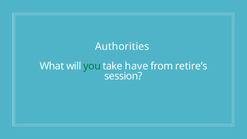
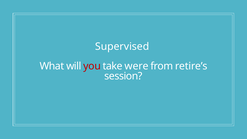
Authorities: Authorities -> Supervised
you colour: green -> red
have: have -> were
